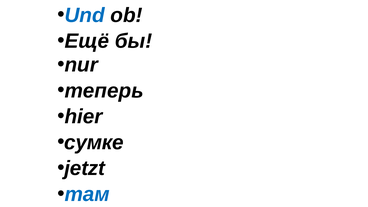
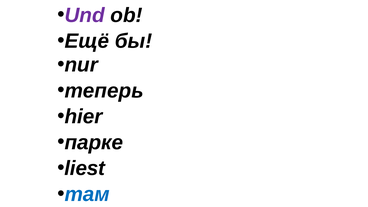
Und colour: blue -> purple
сумке: сумке -> парке
jetzt: jetzt -> liest
